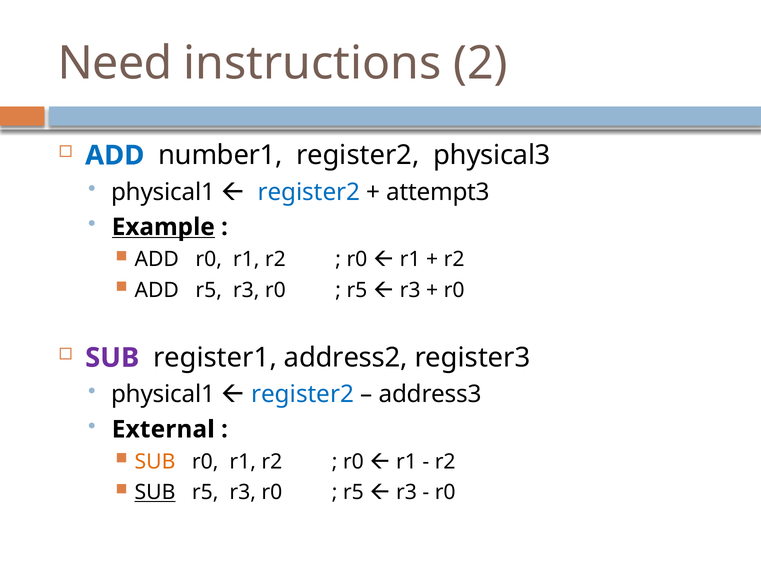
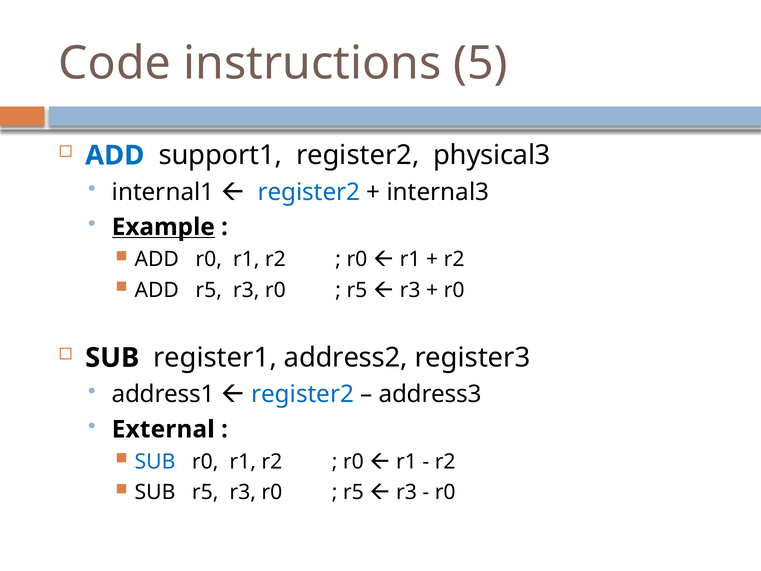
Need: Need -> Code
2: 2 -> 5
number1: number1 -> support1
physical1 at (163, 192): physical1 -> internal1
attempt3: attempt3 -> internal3
SUB at (112, 358) colour: purple -> black
physical1 at (163, 394): physical1 -> address1
SUB at (155, 461) colour: orange -> blue
SUB at (155, 492) underline: present -> none
